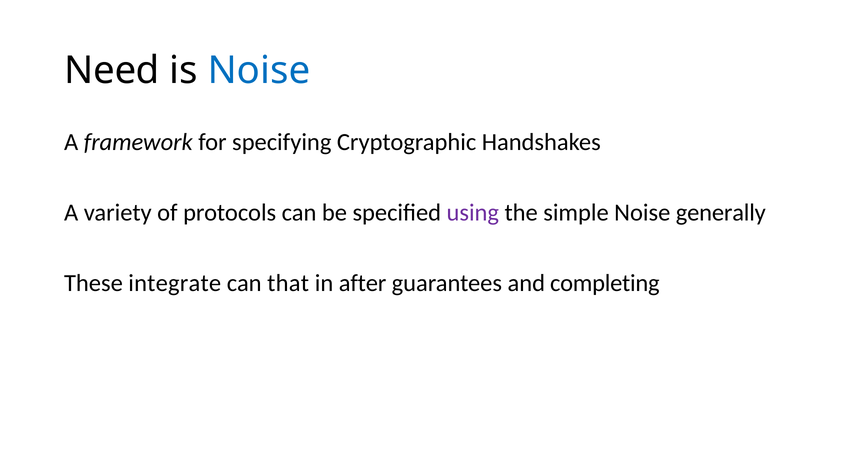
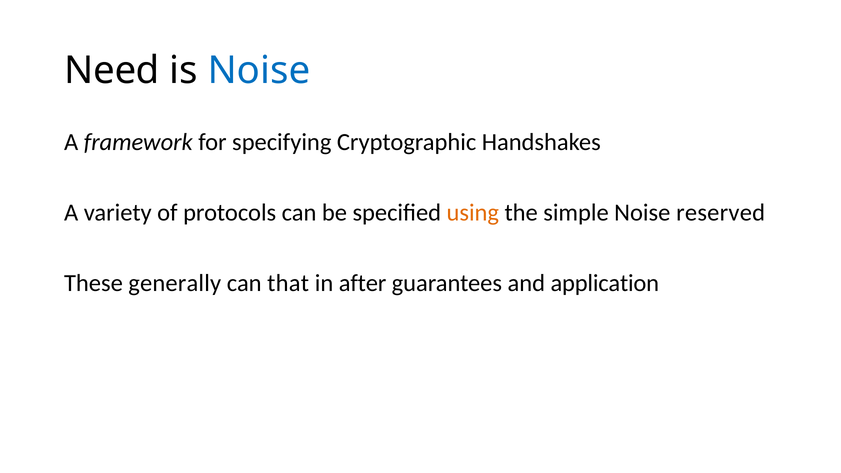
using colour: purple -> orange
generally: generally -> reserved
integrate: integrate -> generally
completing: completing -> application
